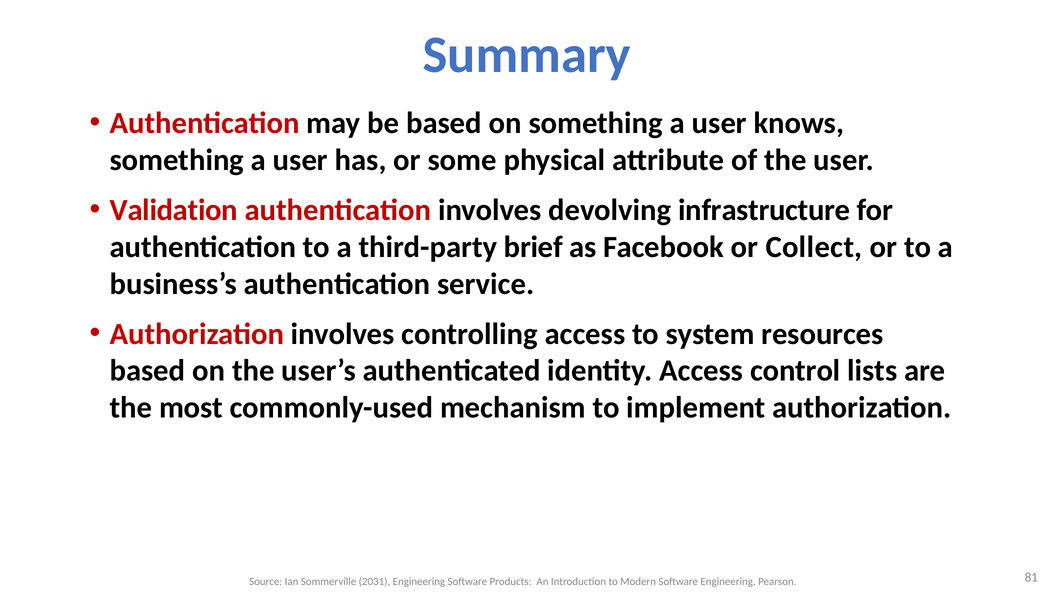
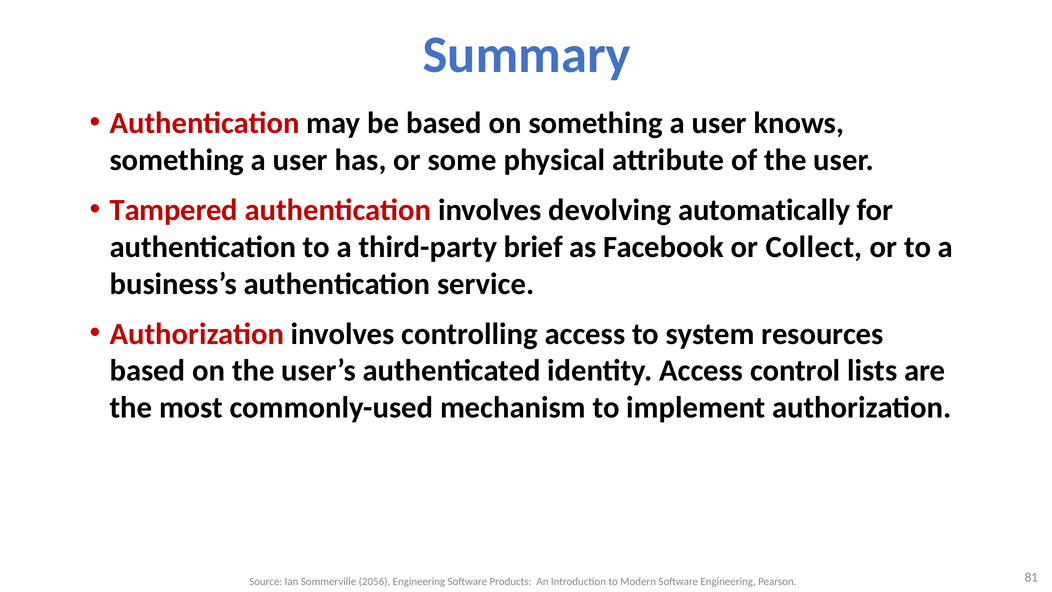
Validation: Validation -> Tampered
infrastructure: infrastructure -> automatically
2031: 2031 -> 2056
